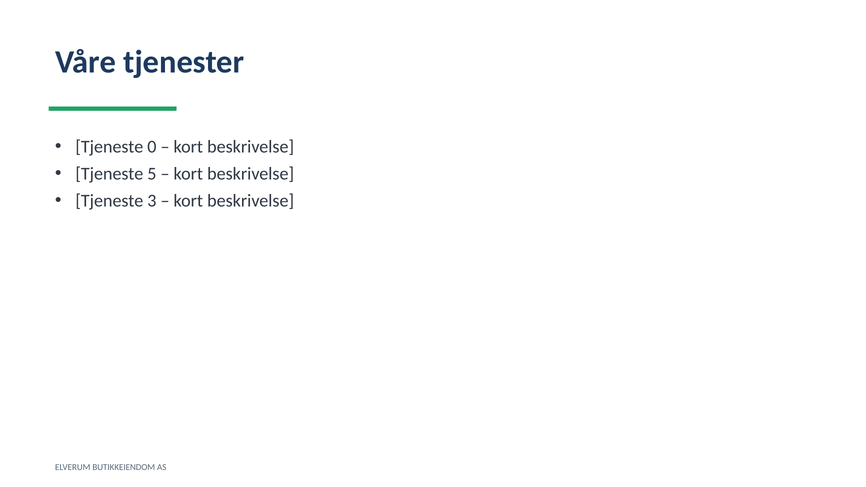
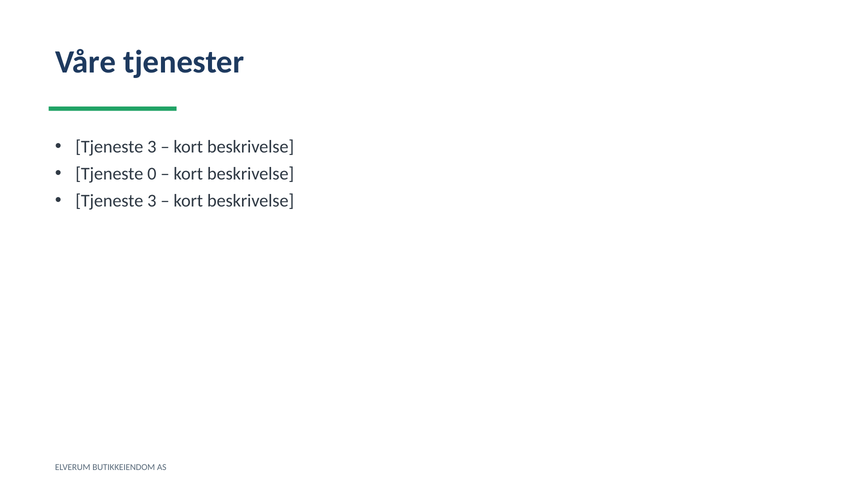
0 at (152, 147): 0 -> 3
5: 5 -> 0
